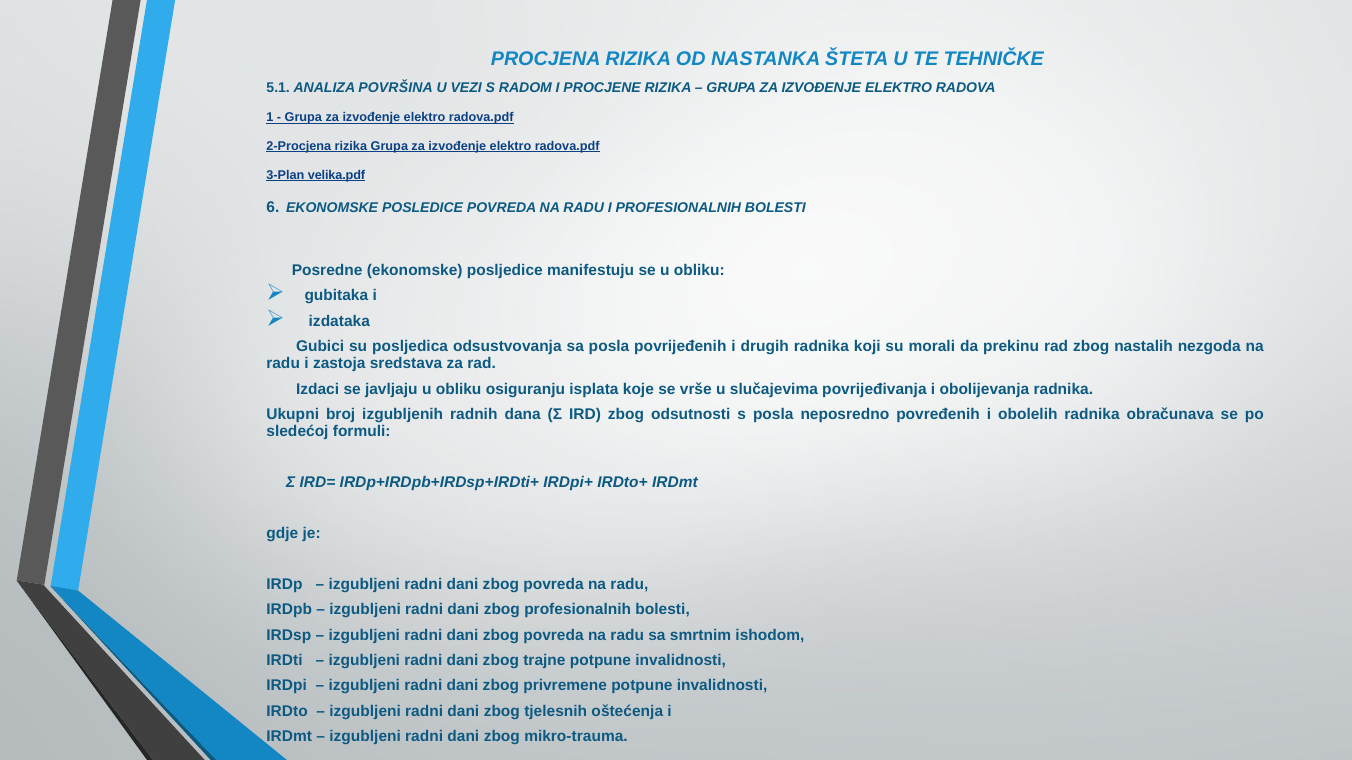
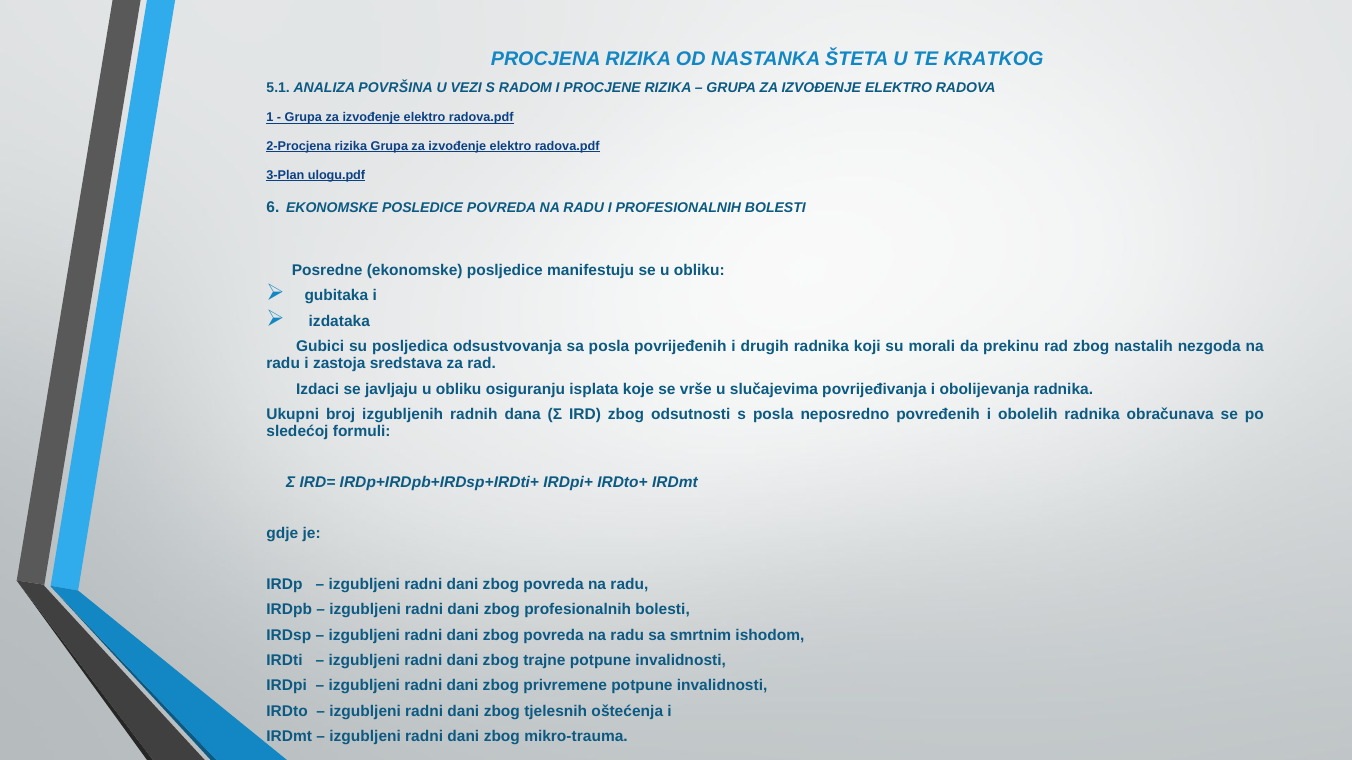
TEHNIČKE: TEHNIČKE -> KRATKOG
velika.pdf: velika.pdf -> ulogu.pdf
